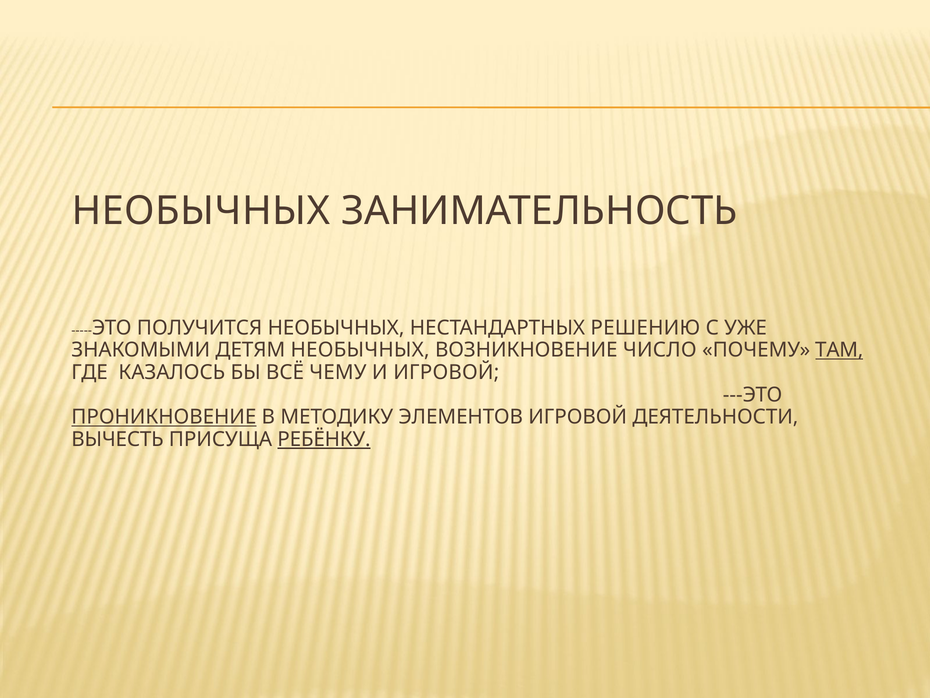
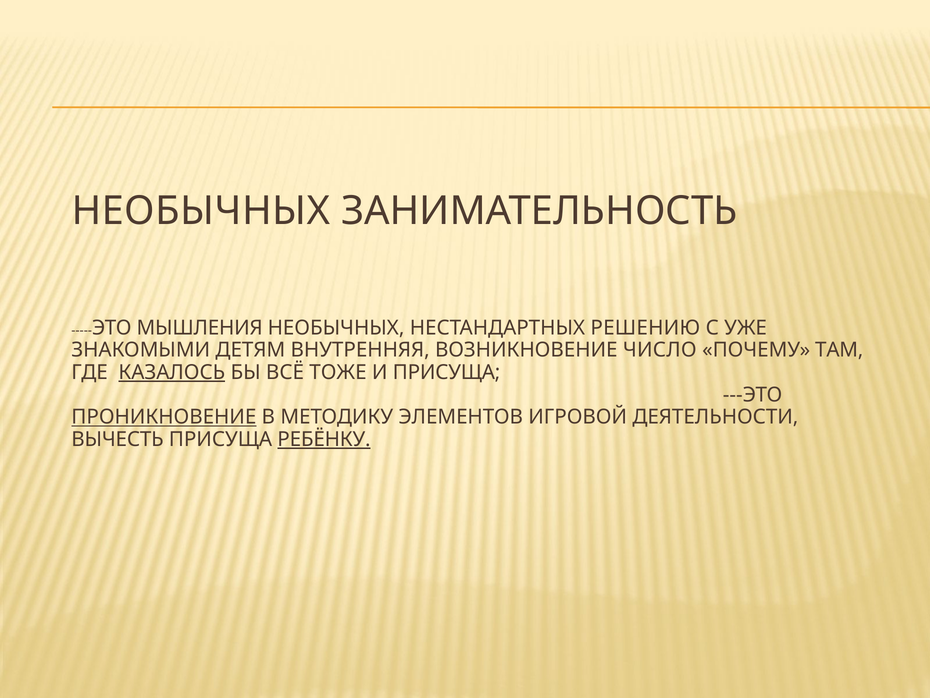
ПОЛУЧИТСЯ: ПОЛУЧИТСЯ -> МЫШЛЕНИЯ
ДЕТЯМ НЕОБЫЧНЫХ: НЕОБЫЧНЫХ -> ВНУТРЕННЯЯ
ТАМ underline: present -> none
КАЗАЛОСЬ underline: none -> present
ЧЕМУ: ЧЕМУ -> ТОЖЕ
И ИГРОВОЙ: ИГРОВОЙ -> ПРИСУЩА
